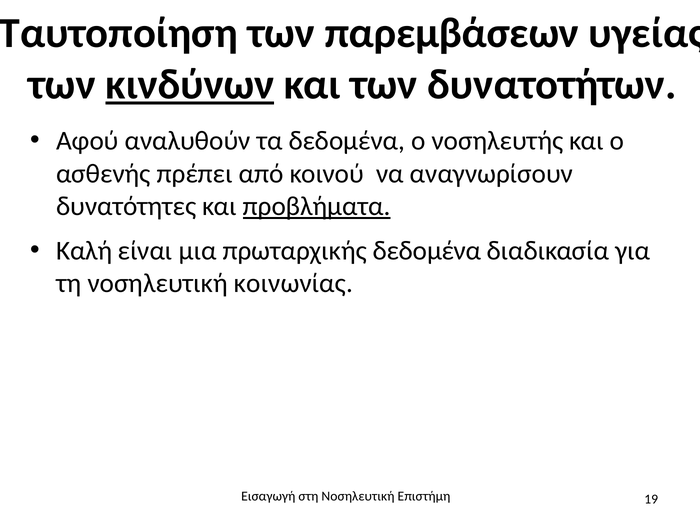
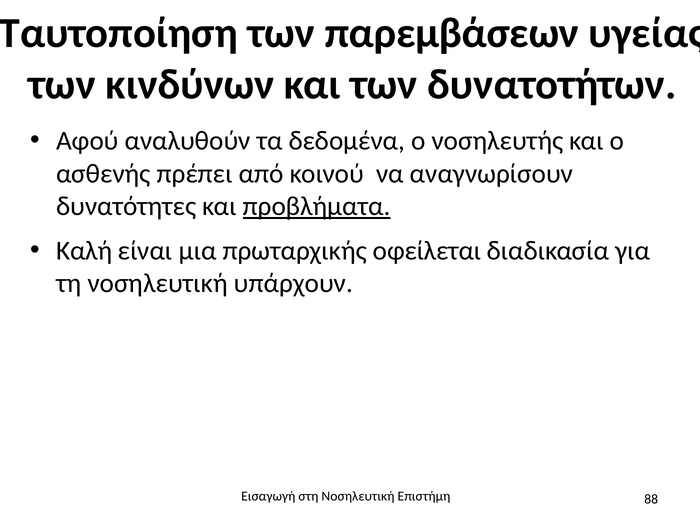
κινδύνων underline: present -> none
πρωταρχικής δεδομένα: δεδομένα -> οφείλεται
κοινωνίας: κοινωνίας -> υπάρχουν
19: 19 -> 88
